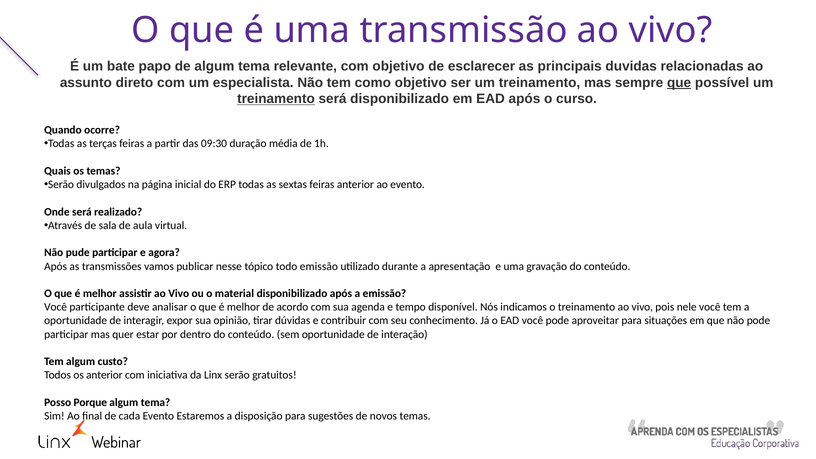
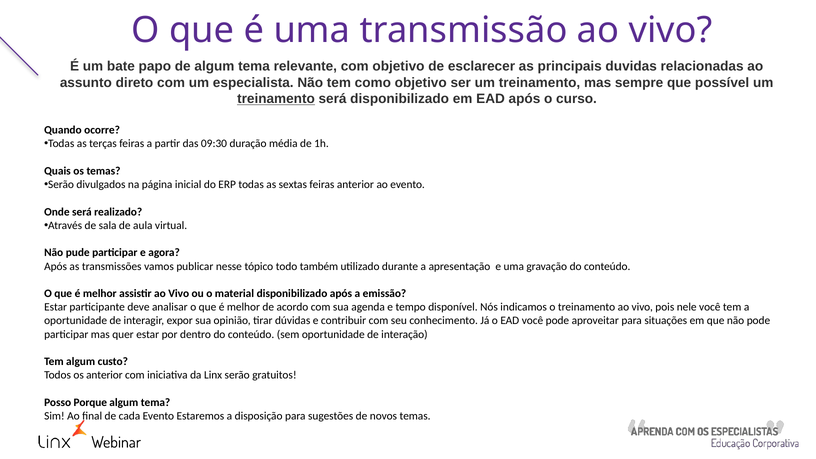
que at (679, 83) underline: present -> none
todo emissão: emissão -> também
Você at (56, 307): Você -> Estar
